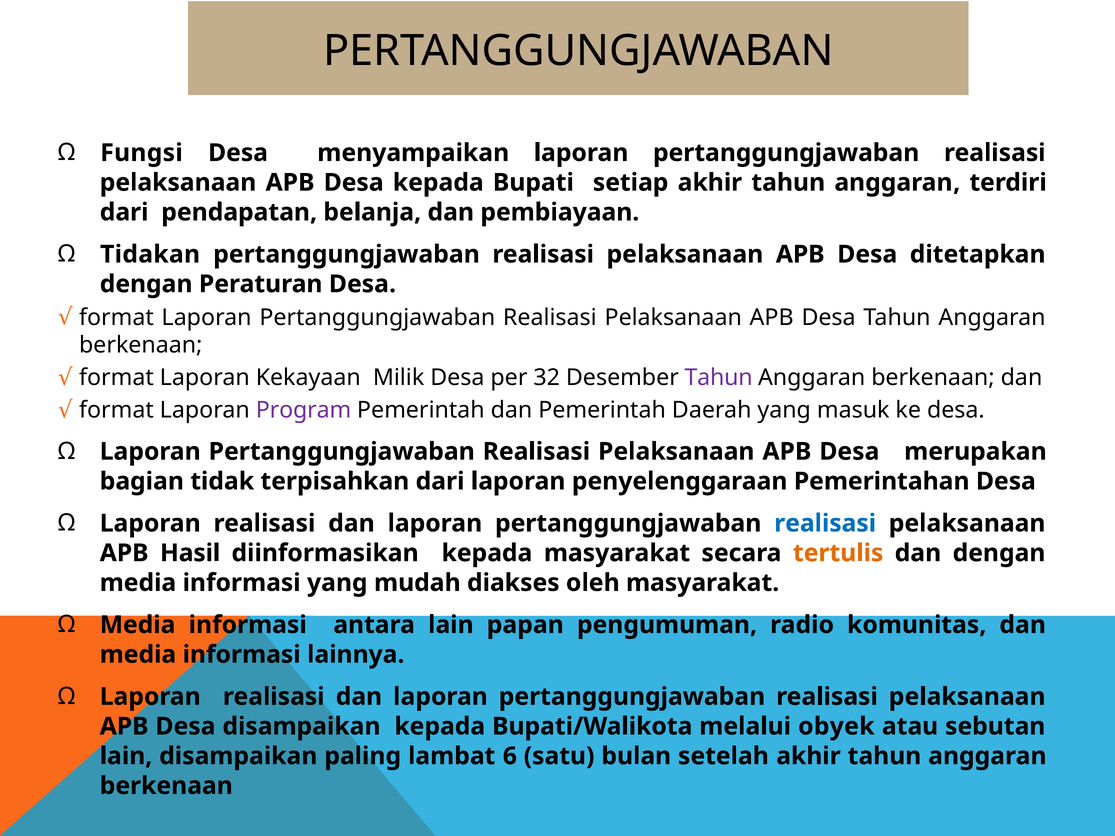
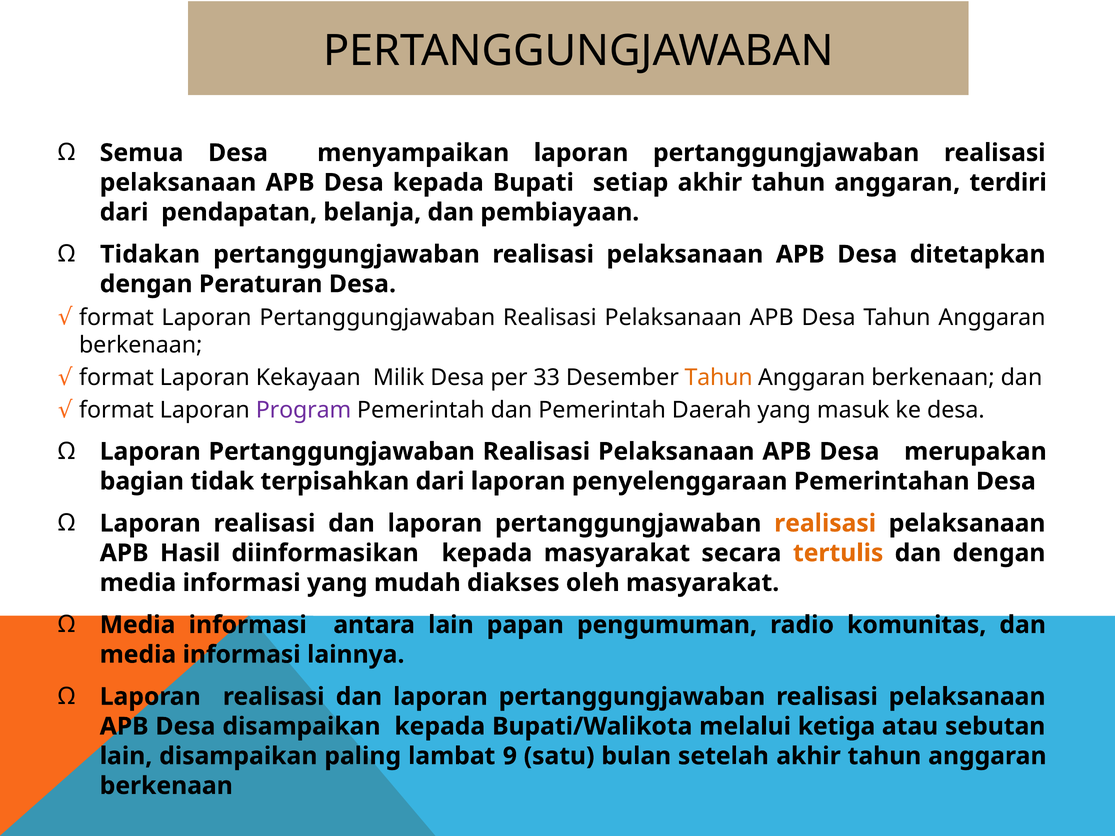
Fungsi: Fungsi -> Semua
32: 32 -> 33
Tahun at (719, 378) colour: purple -> orange
realisasi at (825, 524) colour: blue -> orange
obyek: obyek -> ketiga
6: 6 -> 9
